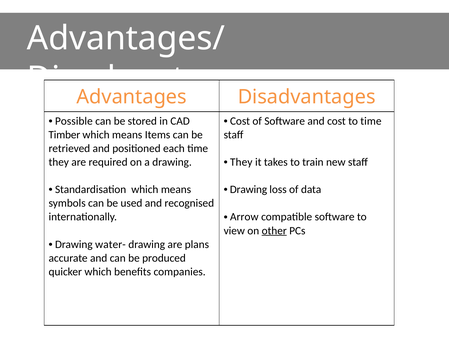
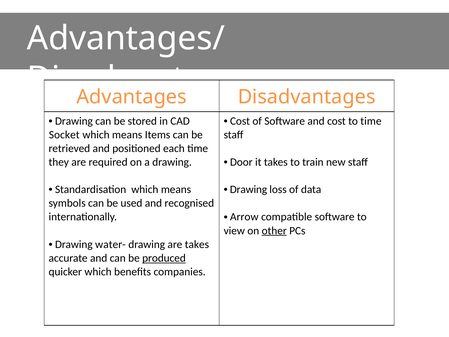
Possible at (74, 121): Possible -> Drawing
Timber: Timber -> Socket
They at (241, 162): They -> Door
are plans: plans -> takes
produced underline: none -> present
